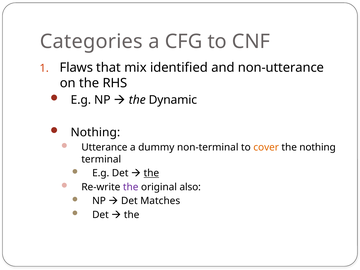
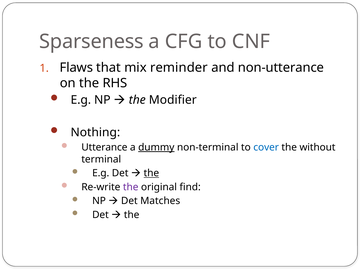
Categories: Categories -> Sparseness
identified: identified -> reminder
Dynamic: Dynamic -> Modifier
dummy underline: none -> present
cover colour: orange -> blue
the nothing: nothing -> without
also: also -> find
